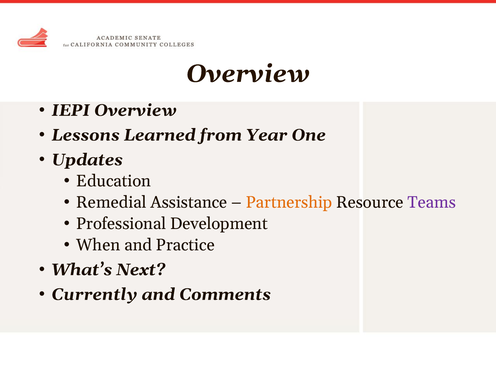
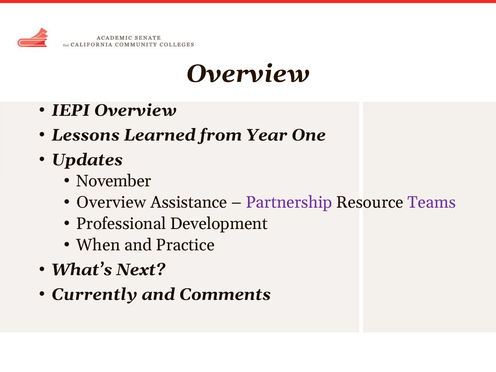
Education: Education -> November
Remedial at (111, 202): Remedial -> Overview
Partnership colour: orange -> purple
